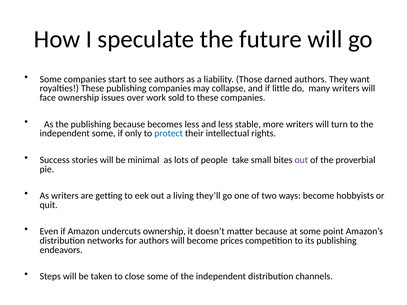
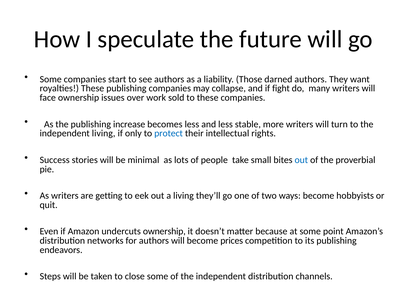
little: little -> fight
publishing because: because -> increase
independent some: some -> living
out at (301, 160) colour: purple -> blue
